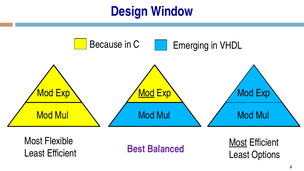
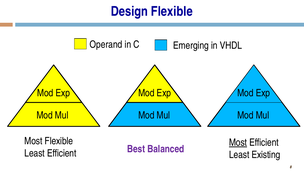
Design Window: Window -> Flexible
Because: Because -> Operand
Mod at (146, 93) underline: present -> none
Options: Options -> Existing
